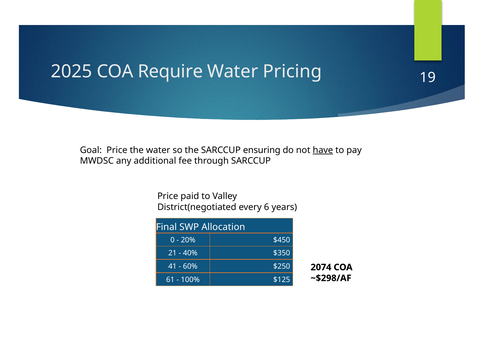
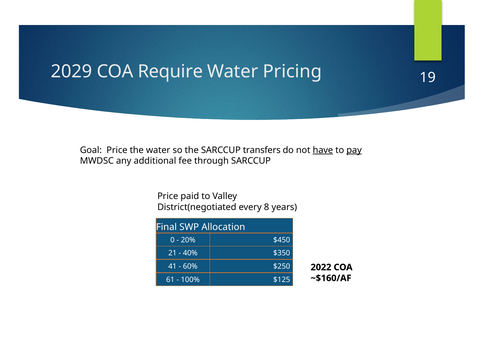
2025: 2025 -> 2029
ensuring: ensuring -> transfers
pay underline: none -> present
6: 6 -> 8
2074: 2074 -> 2022
~$298/AF: ~$298/AF -> ~$160/AF
